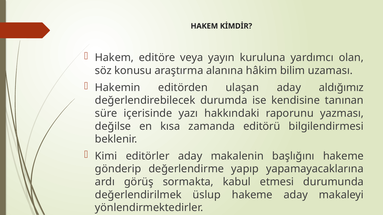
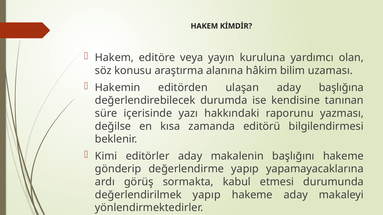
aldığımız: aldığımız -> başlığına
değerlendirilmek üslup: üslup -> yapıp
